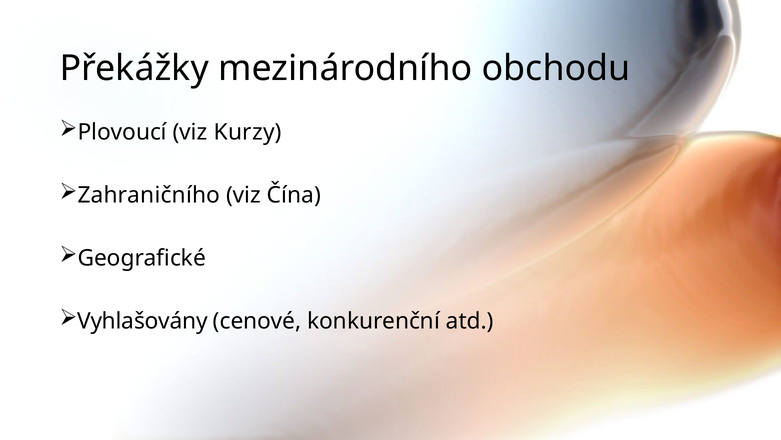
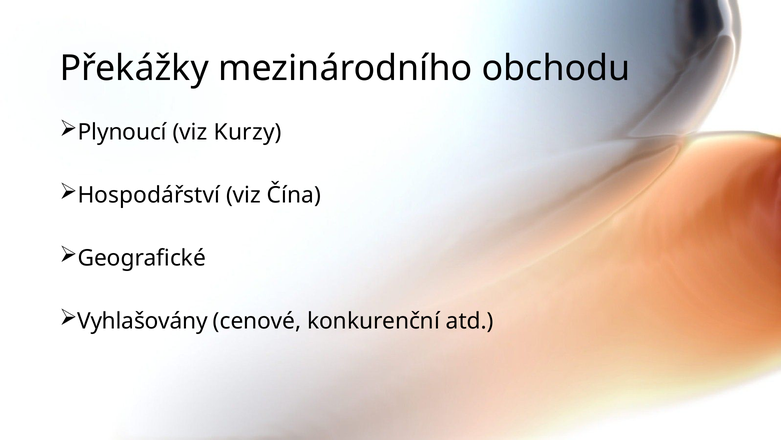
Plovoucí: Plovoucí -> Plynoucí
Zahraničního: Zahraničního -> Hospodářství
